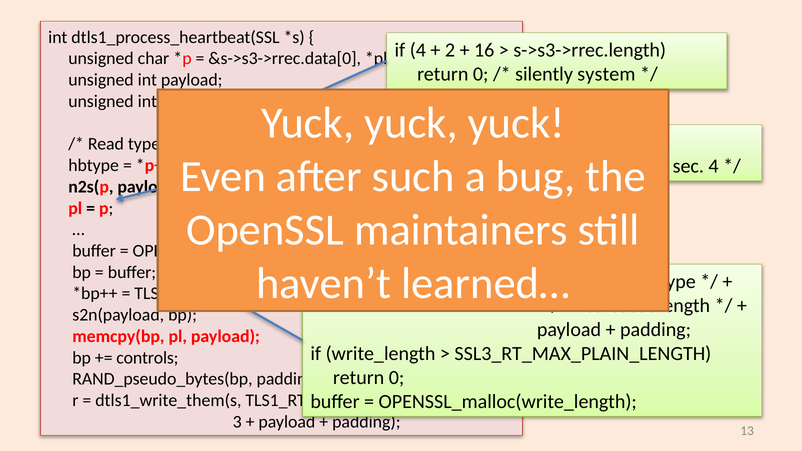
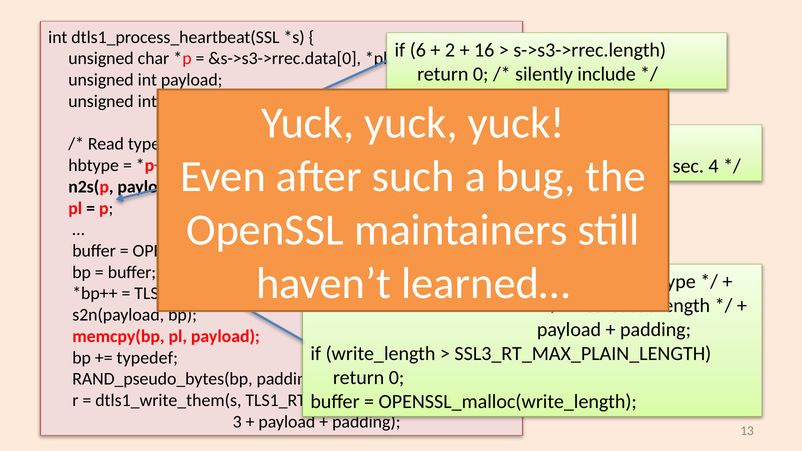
if 4: 4 -> 6
system: system -> include
controls: controls -> typedef
